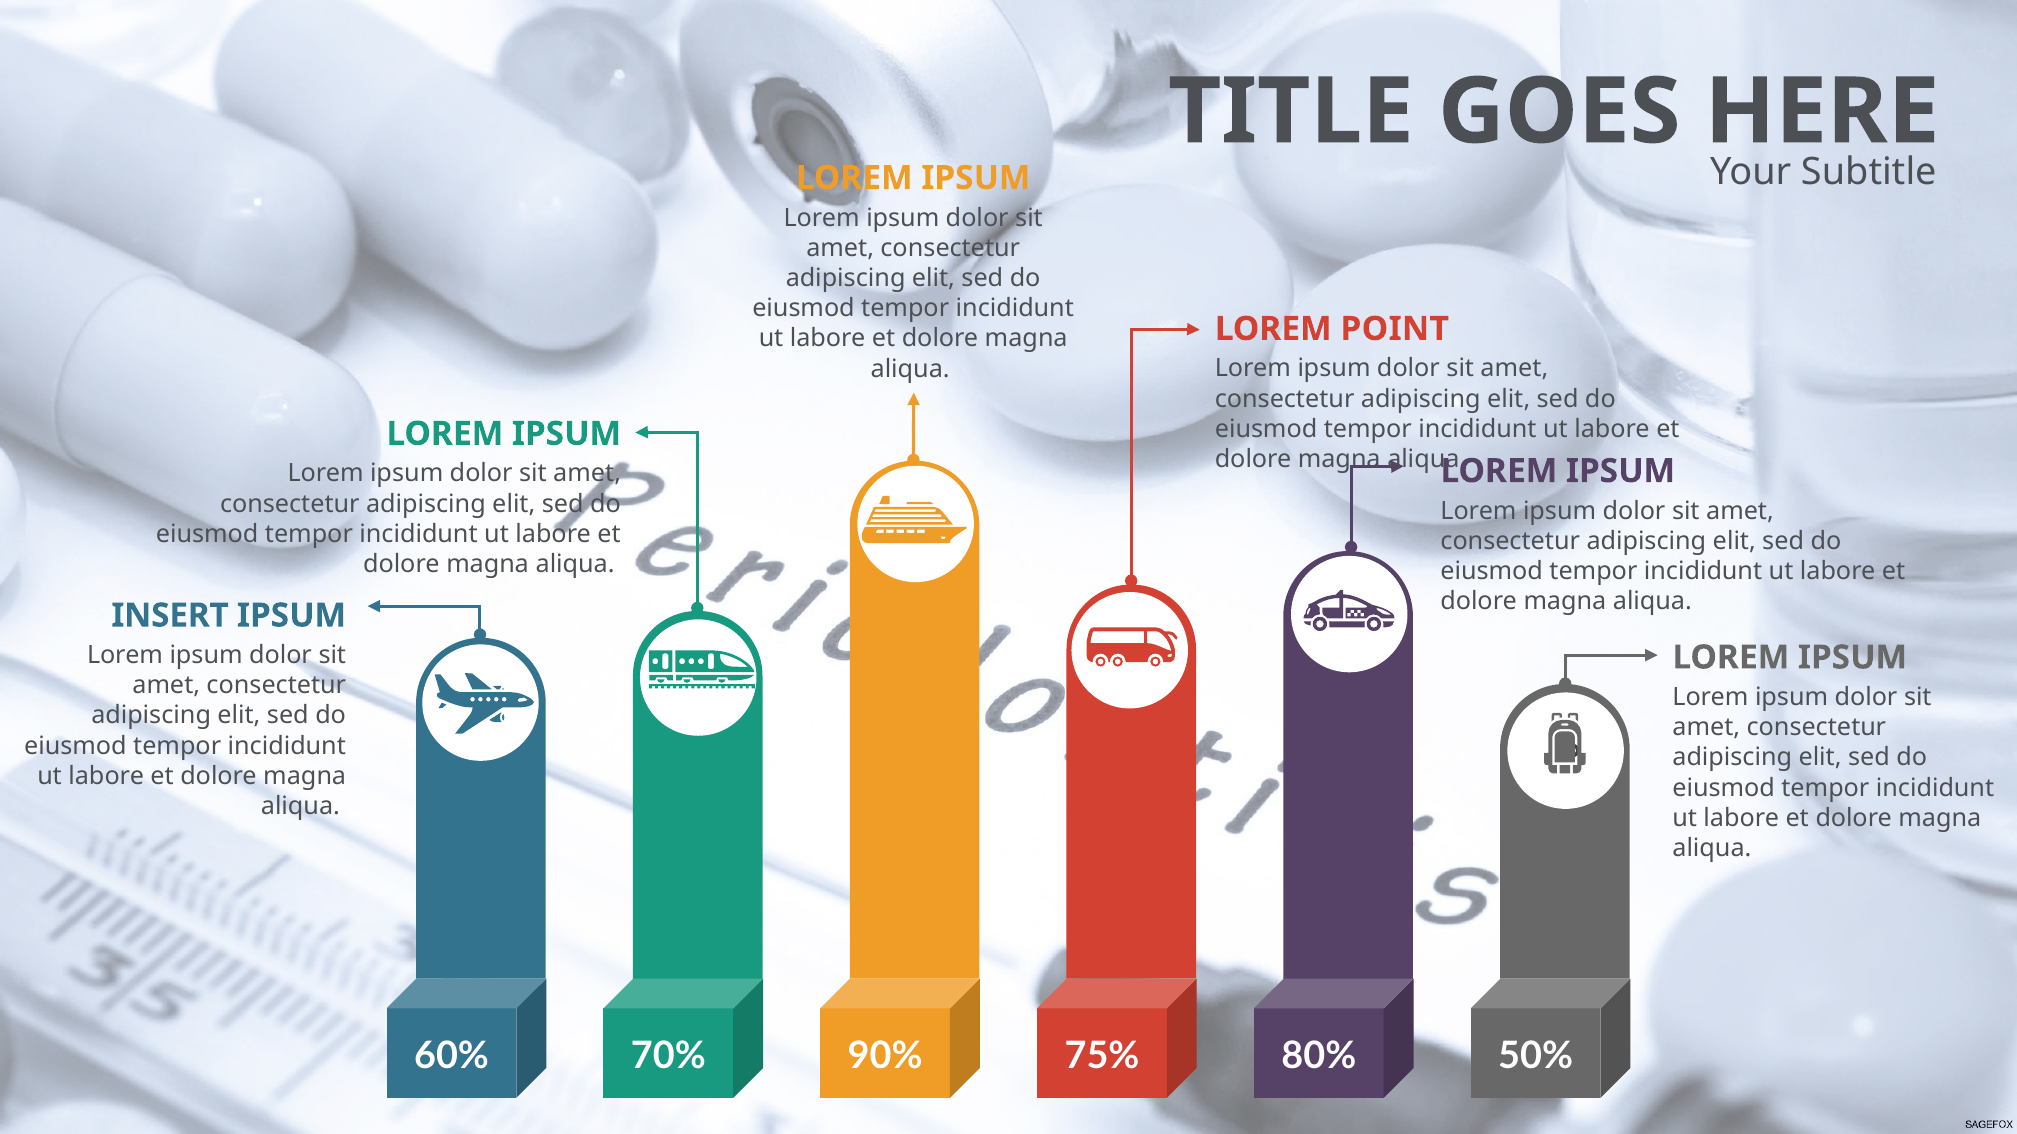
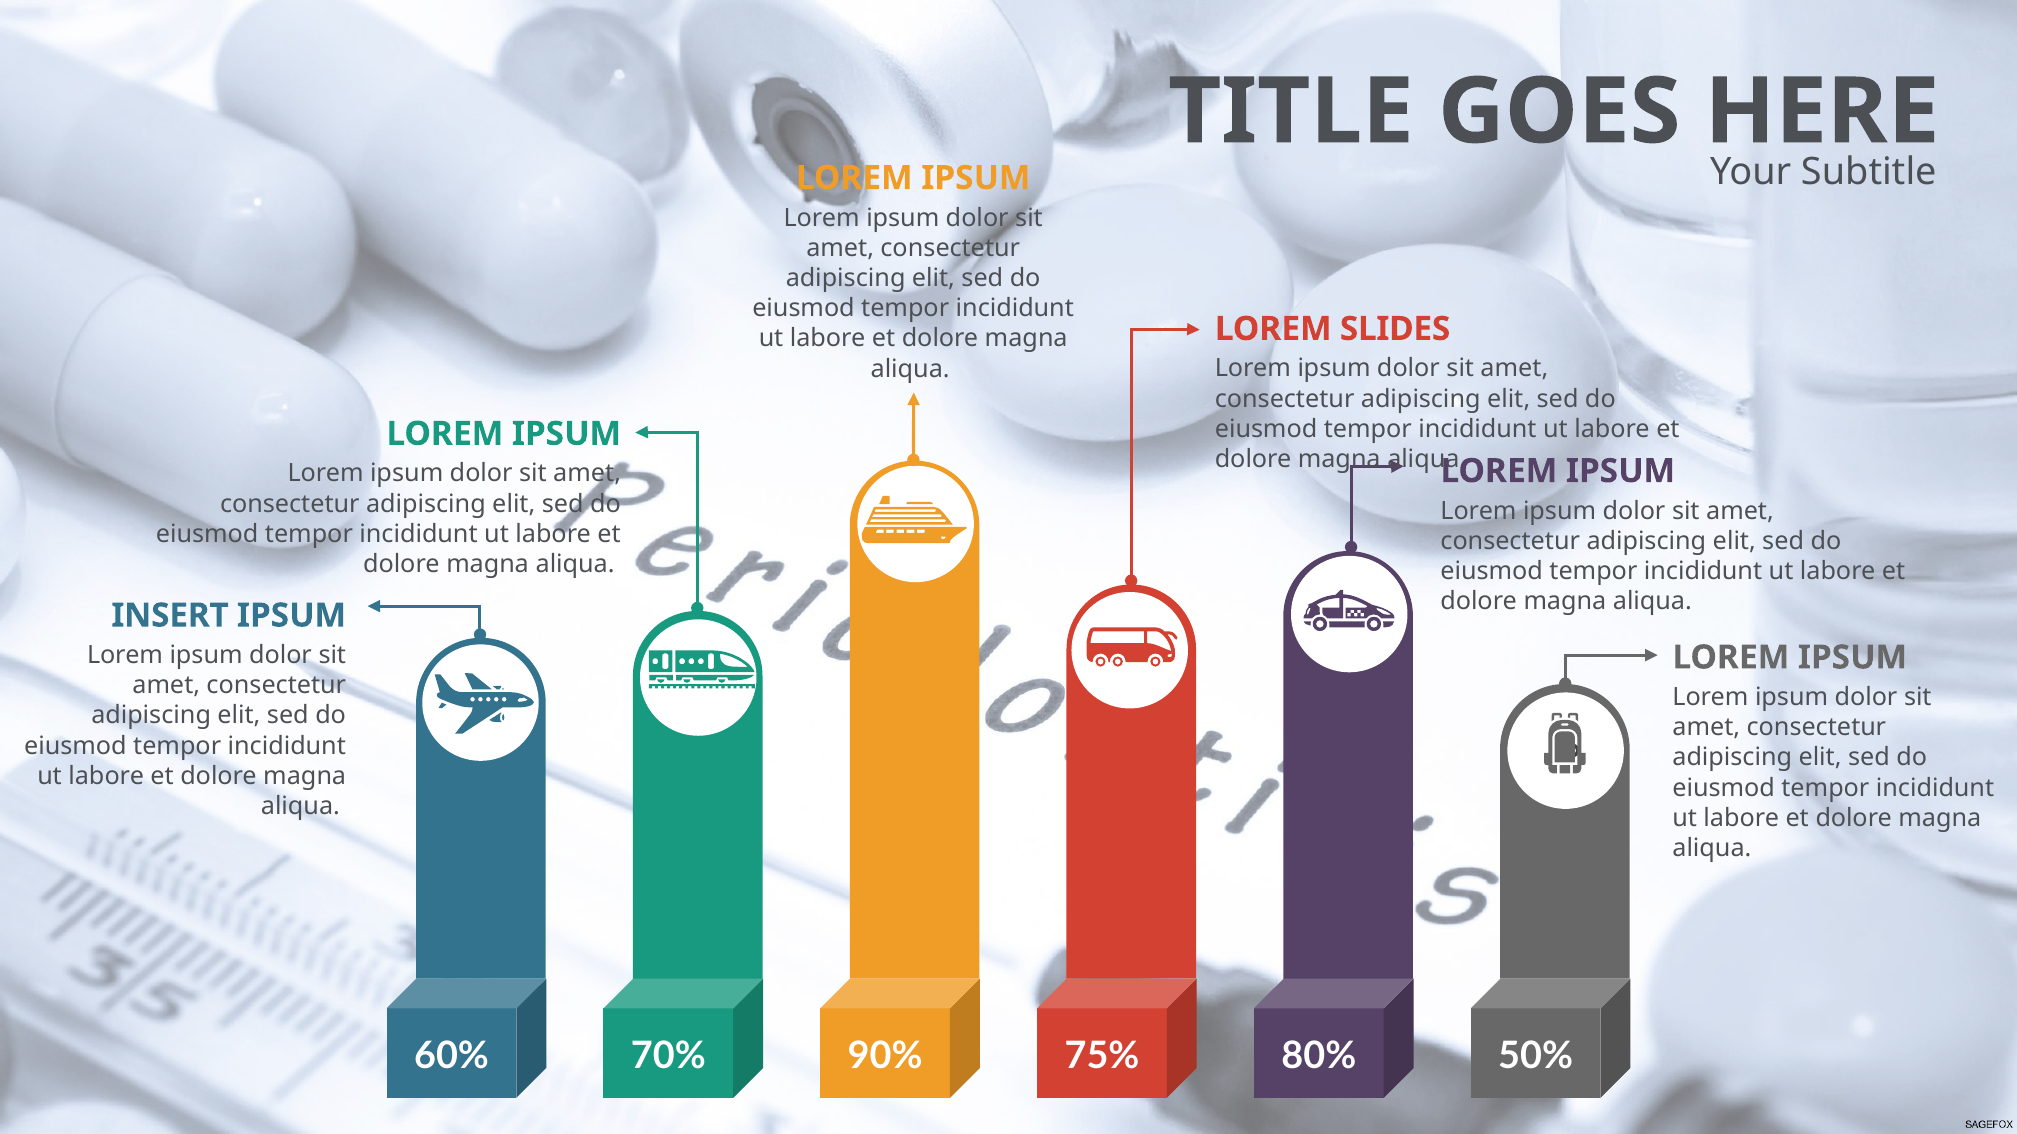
POINT: POINT -> SLIDES
